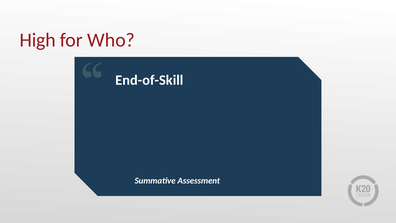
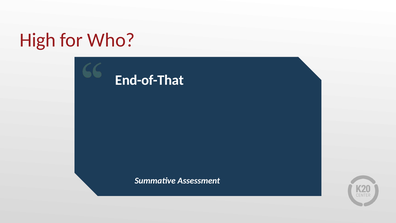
End-of-Skill: End-of-Skill -> End-of-That
